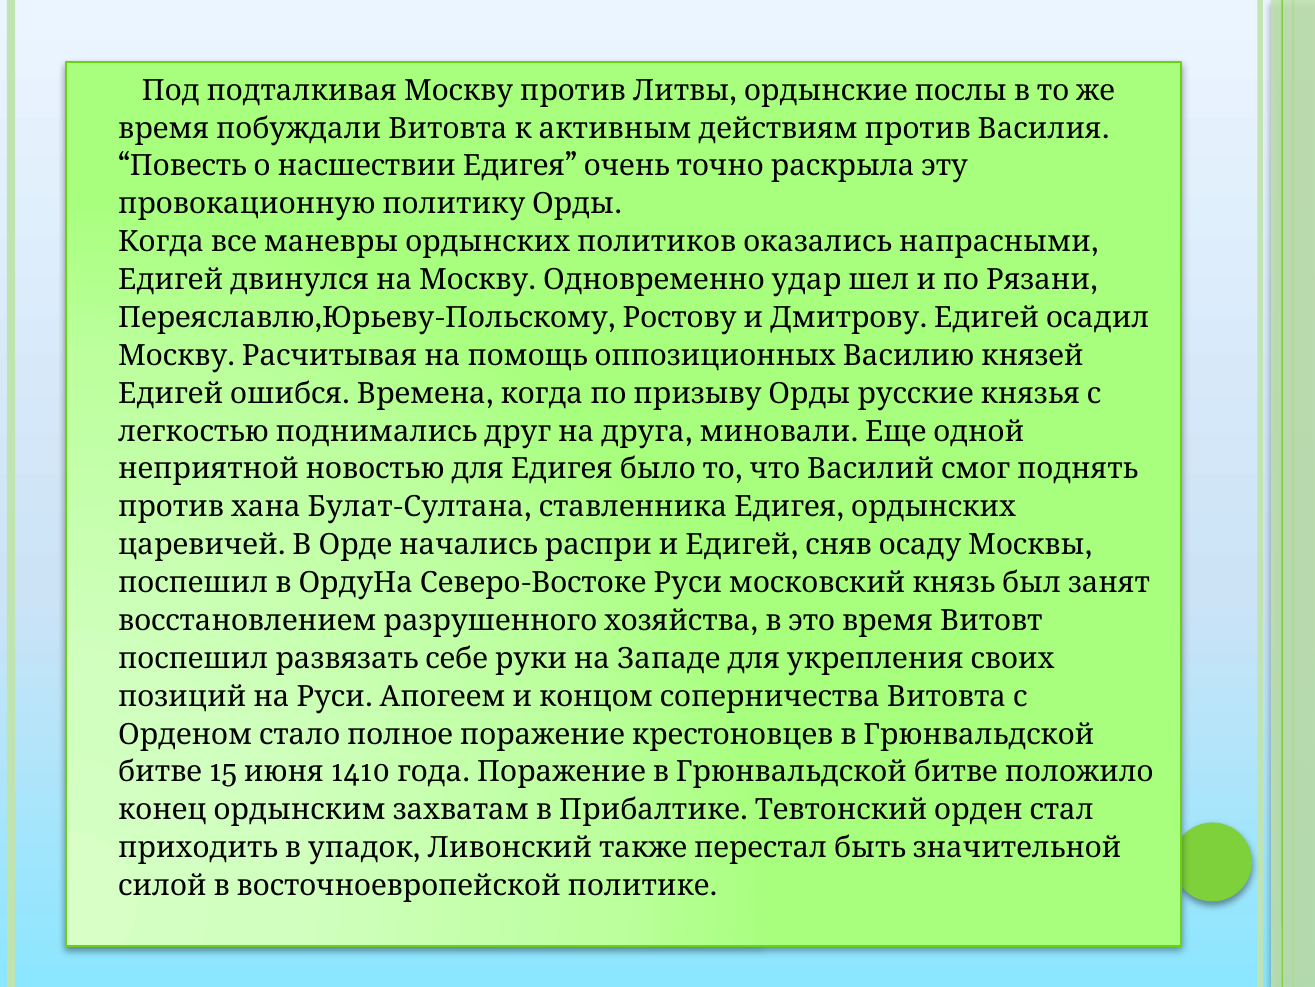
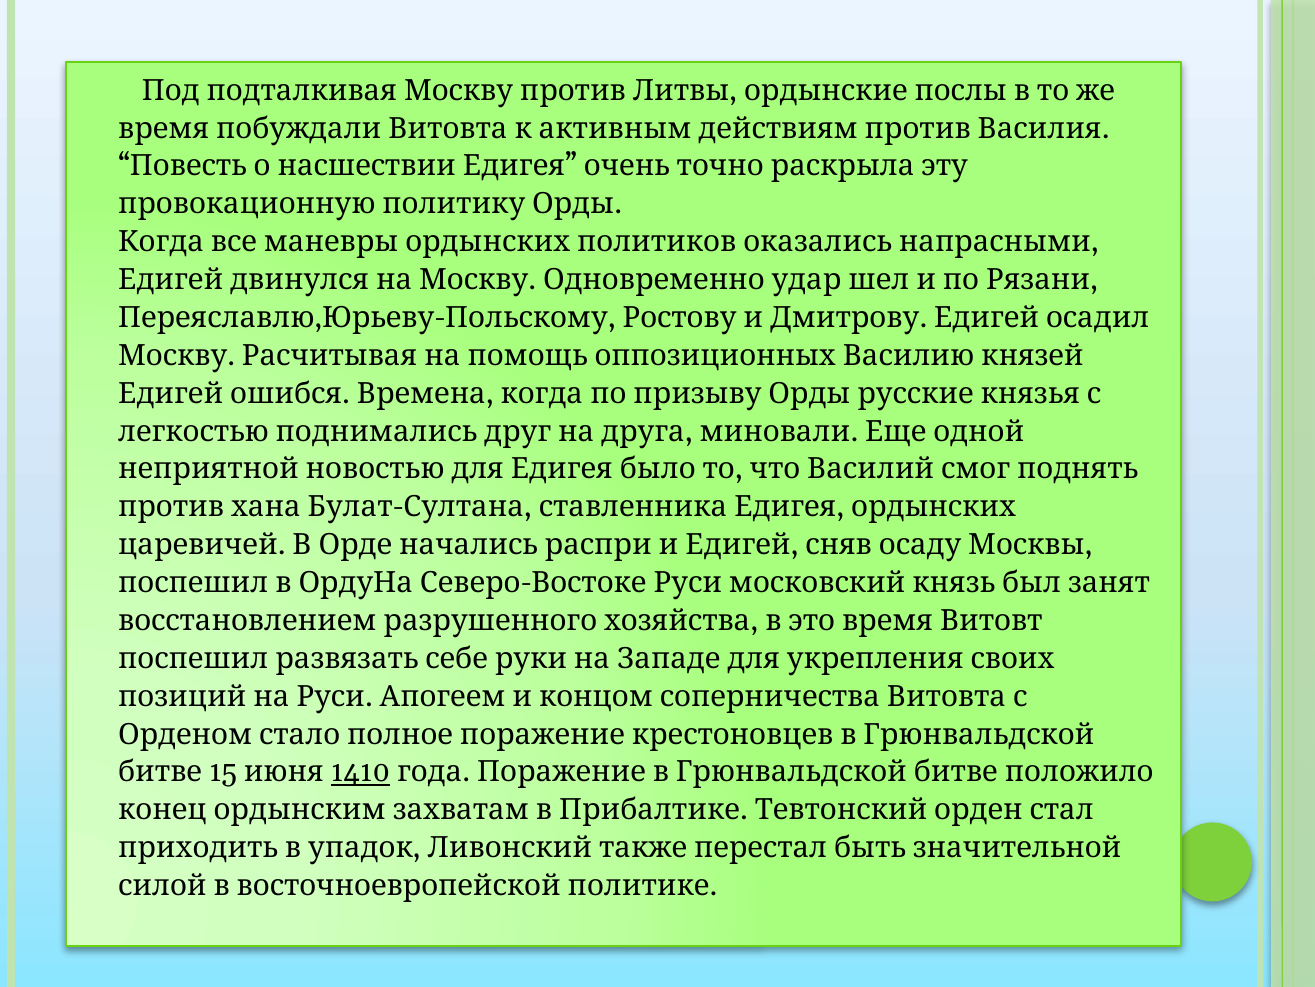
1410 underline: none -> present
